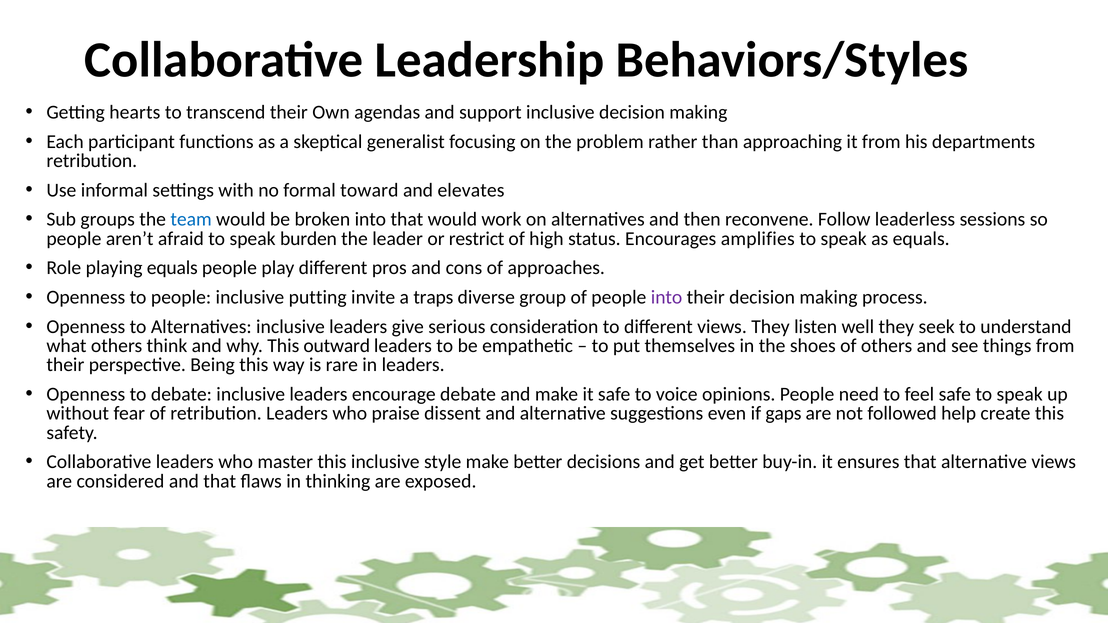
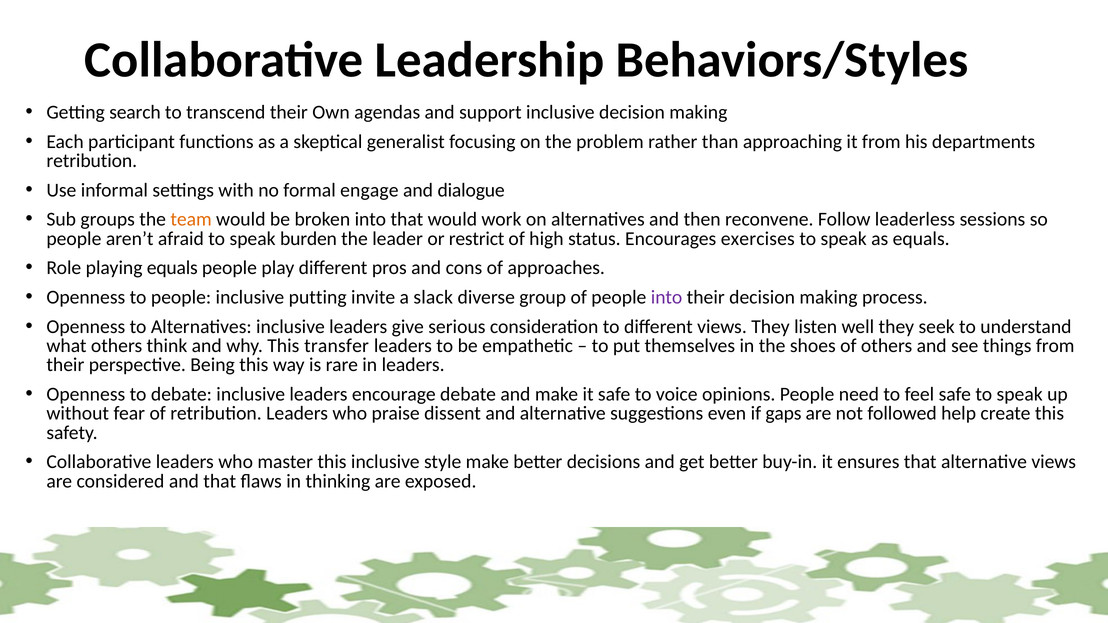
hearts: hearts -> search
toward: toward -> engage
elevates: elevates -> dialogue
team colour: blue -> orange
amplifies: amplifies -> exercises
traps: traps -> slack
outward: outward -> transfer
